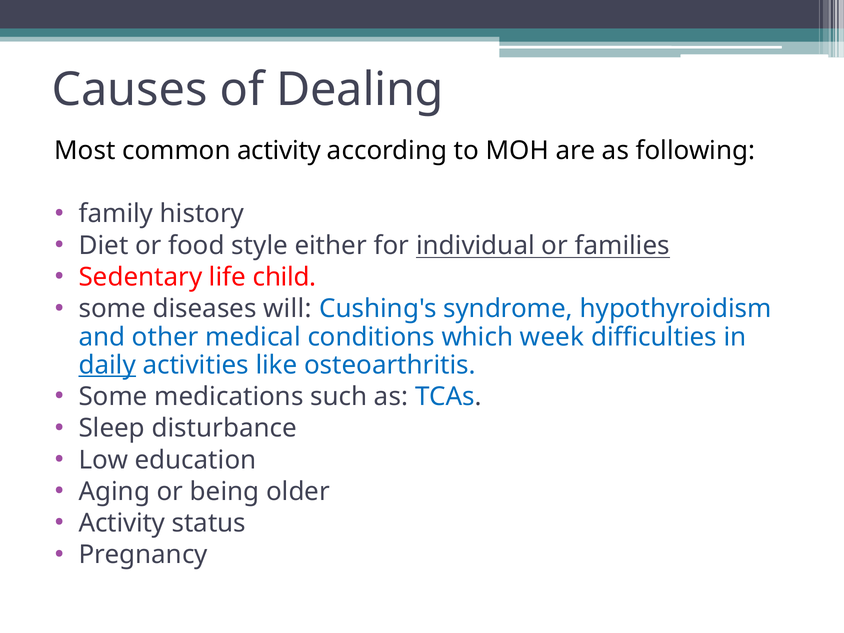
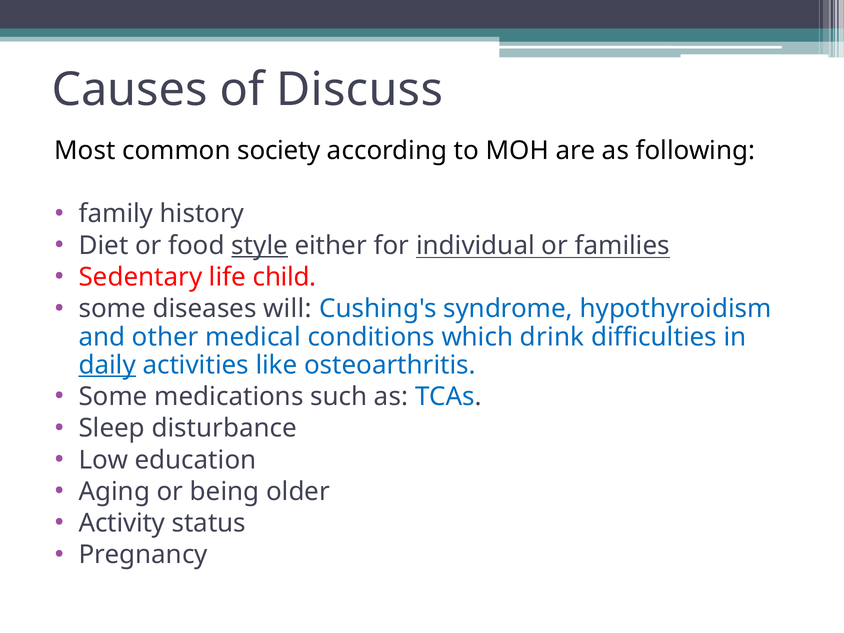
Dealing: Dealing -> Discuss
common activity: activity -> society
style underline: none -> present
week: week -> drink
